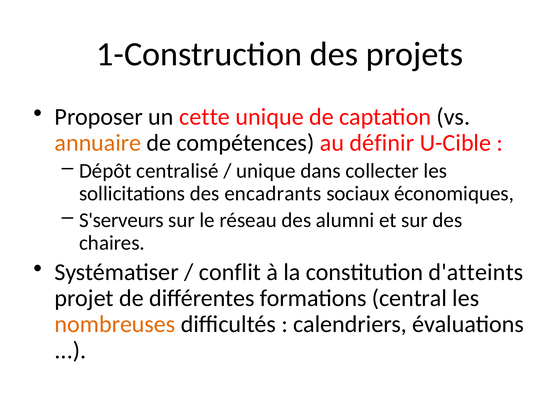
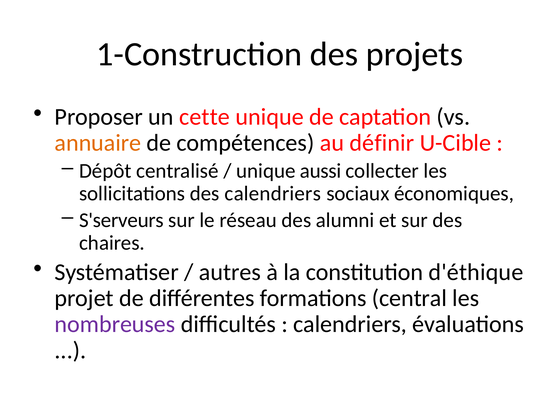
dans: dans -> aussi
des encadrants: encadrants -> calendriers
conflit: conflit -> autres
d'atteints: d'atteints -> d'éthique
nombreuses colour: orange -> purple
